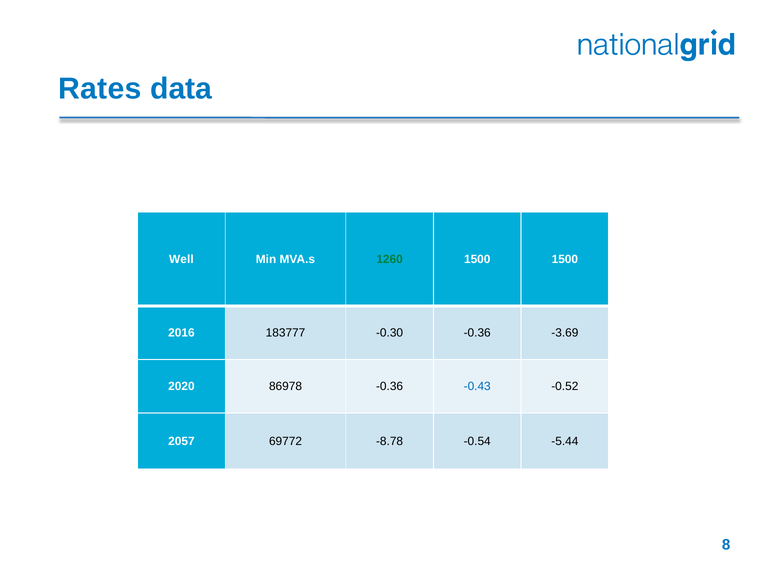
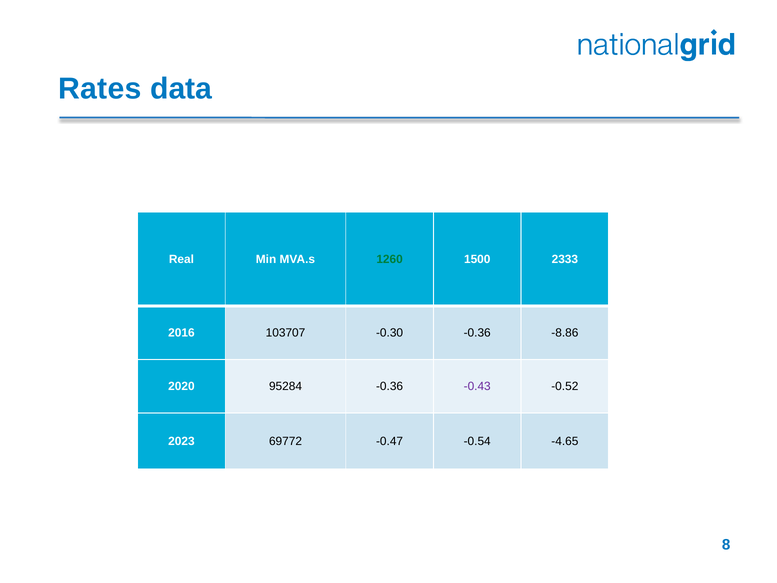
Well: Well -> Real
1500 1500: 1500 -> 2333
183777: 183777 -> 103707
-3.69: -3.69 -> -8.86
86978: 86978 -> 95284
-0.43 colour: blue -> purple
2057: 2057 -> 2023
-8.78: -8.78 -> -0.47
-5.44: -5.44 -> -4.65
